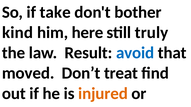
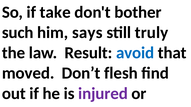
kind: kind -> such
here: here -> says
treat: treat -> flesh
injured colour: orange -> purple
